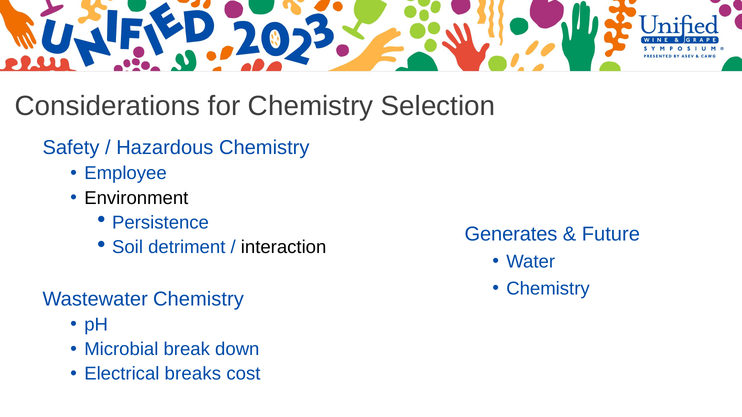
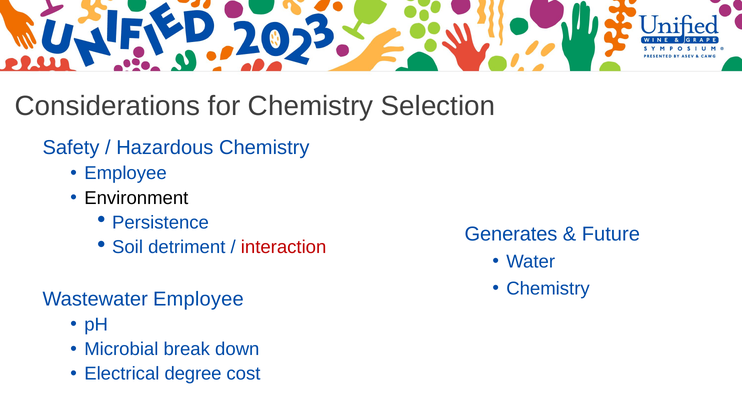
interaction colour: black -> red
Wastewater Chemistry: Chemistry -> Employee
breaks: breaks -> degree
